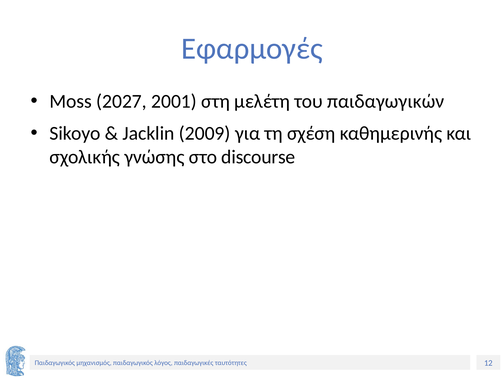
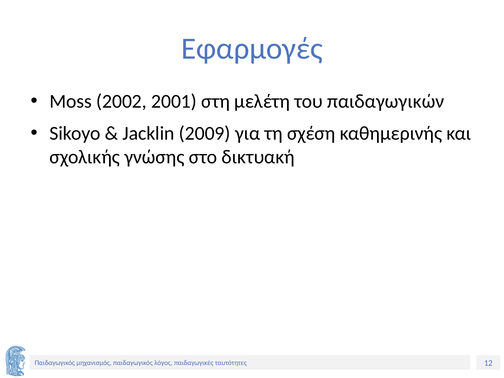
2027: 2027 -> 2002
discourse: discourse -> δικτυακή
